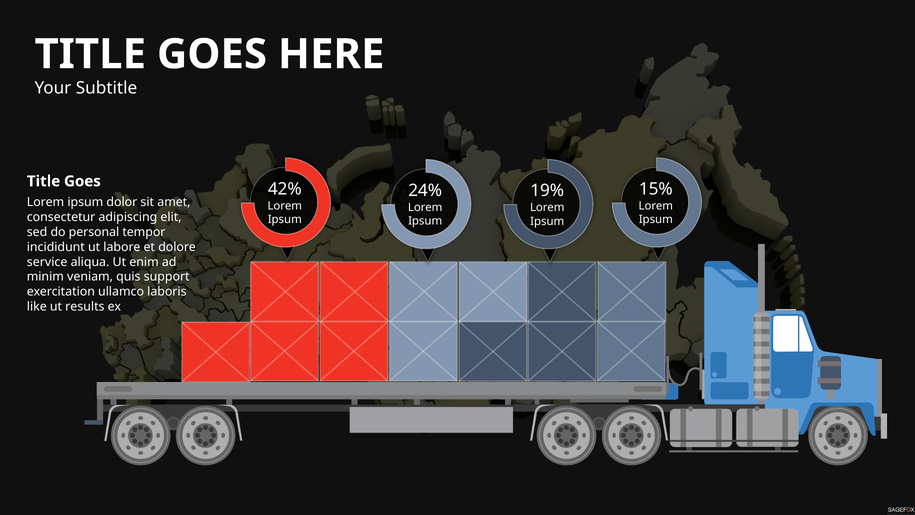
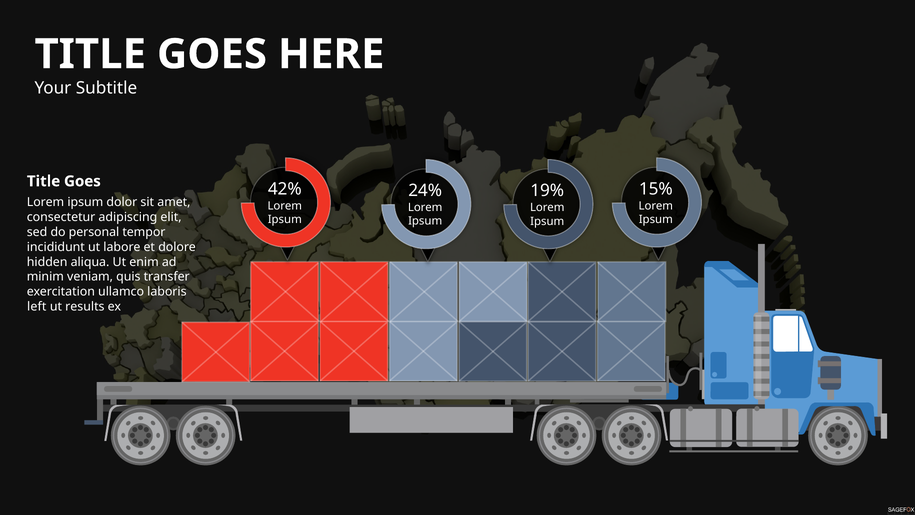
service: service -> hidden
support: support -> transfer
like: like -> left
